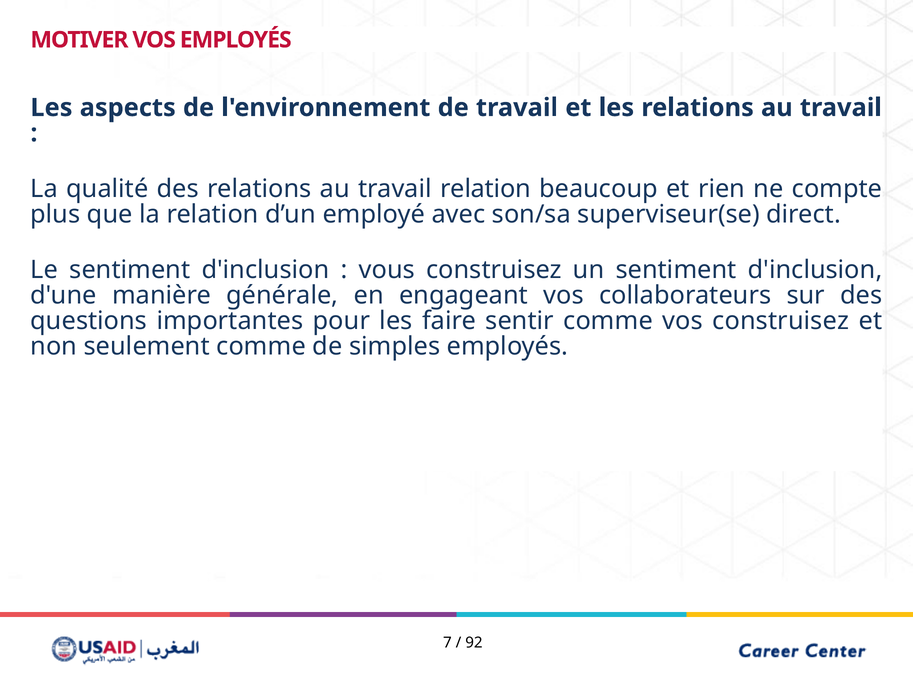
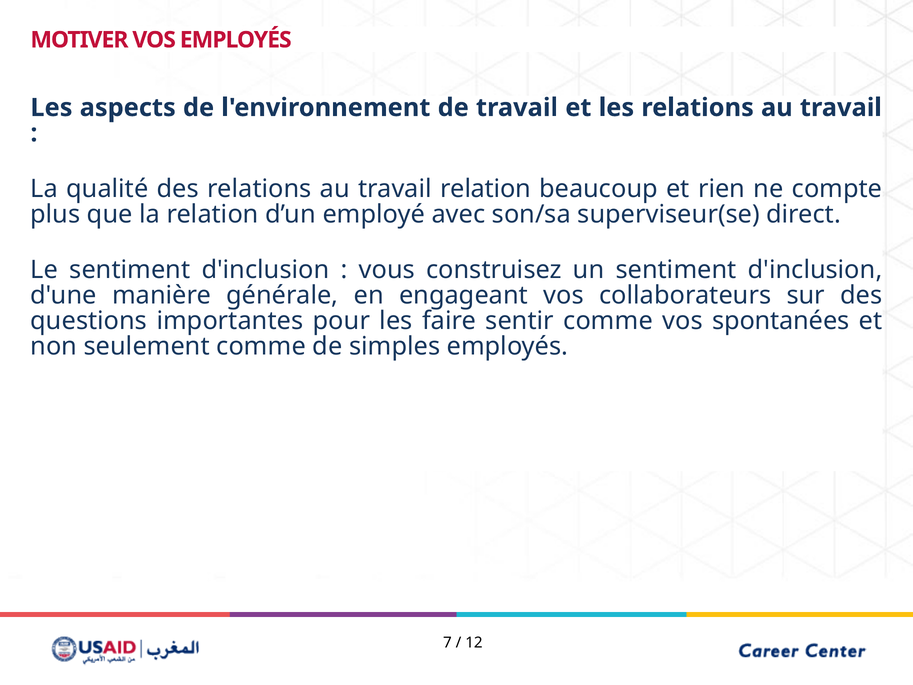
vos construisez: construisez -> spontanées
92: 92 -> 12
